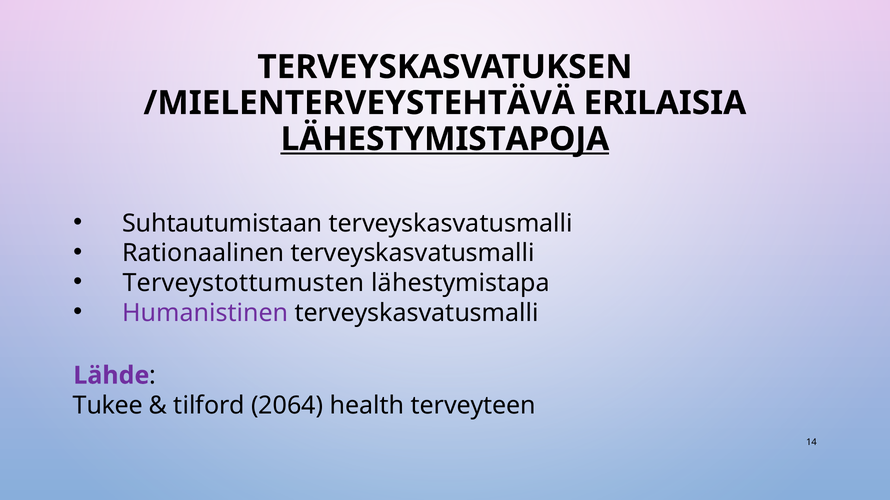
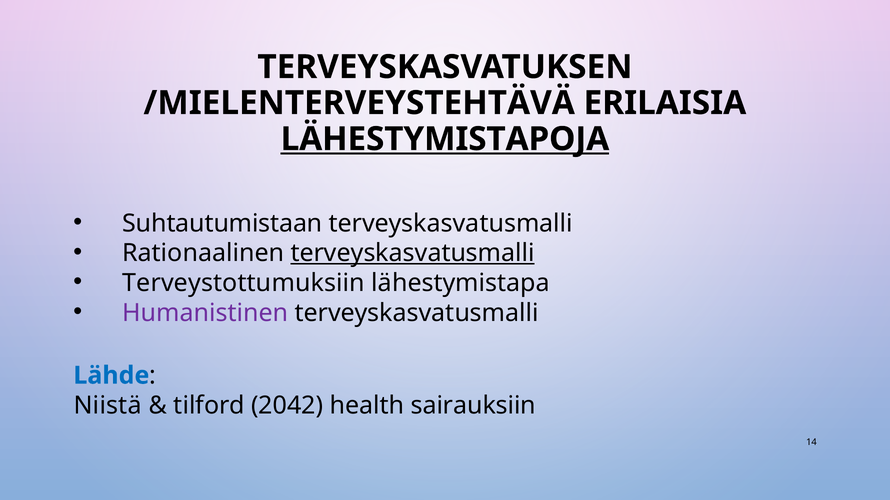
terveyskasvatusmalli at (413, 254) underline: none -> present
Terveystottumusten: Terveystottumusten -> Terveystottumuksiin
Lähde colour: purple -> blue
Tukee: Tukee -> Niistä
2064: 2064 -> 2042
terveyteen: terveyteen -> sairauksiin
